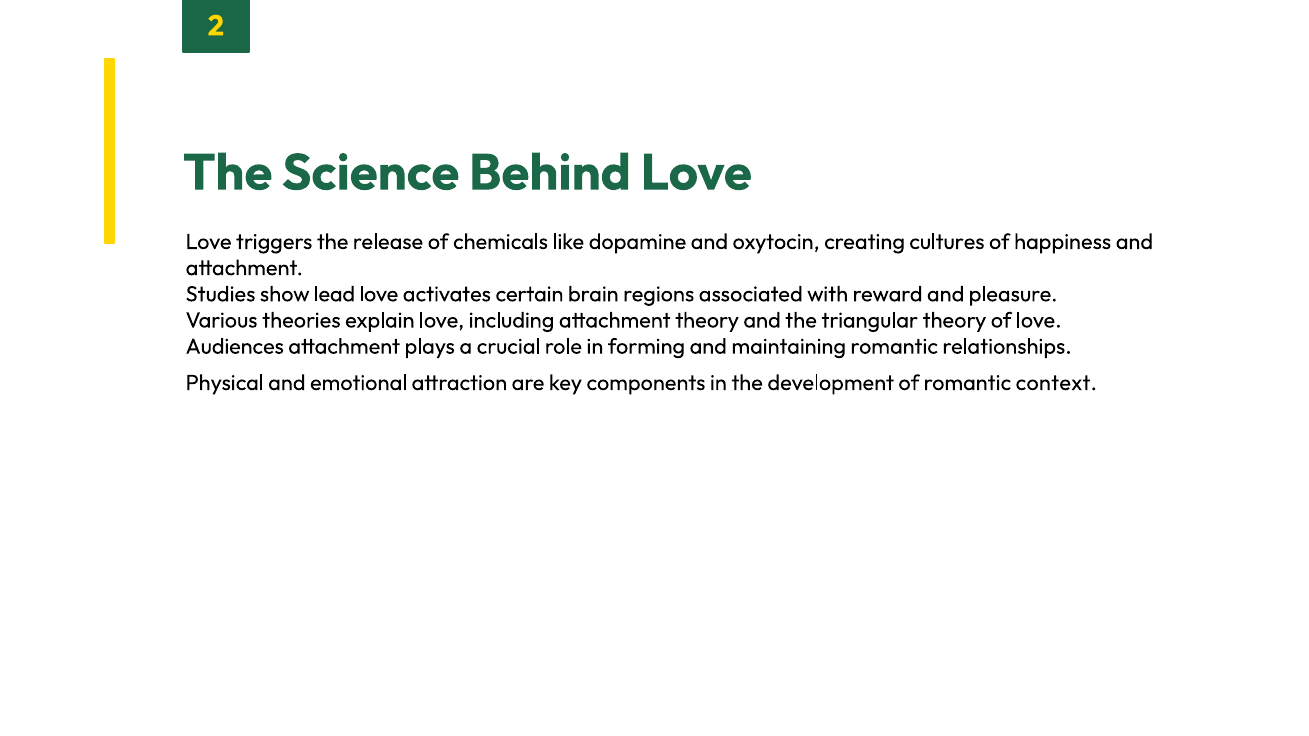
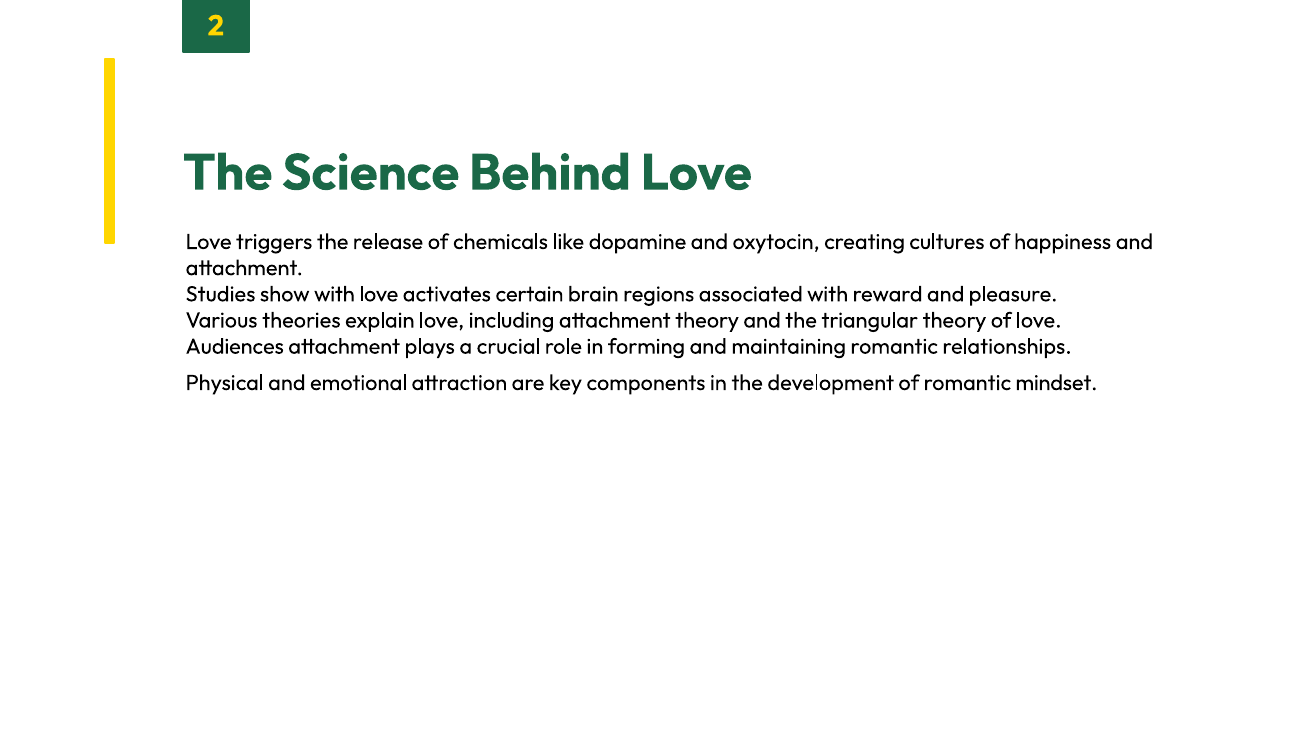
show lead: lead -> with
context: context -> mindset
